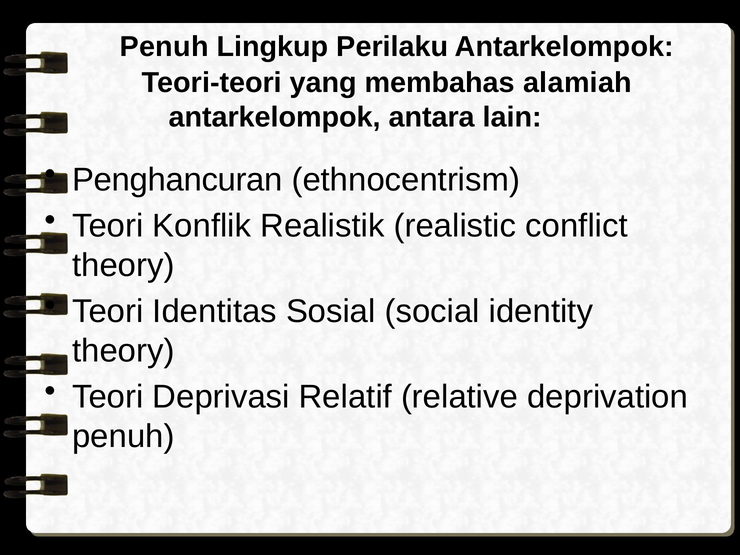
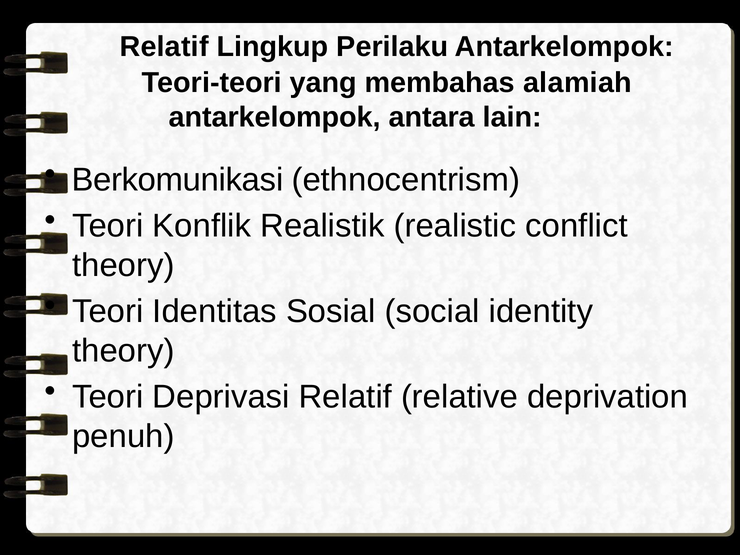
Penuh at (164, 47): Penuh -> Relatif
Penghancuran: Penghancuran -> Berkomunikasi
